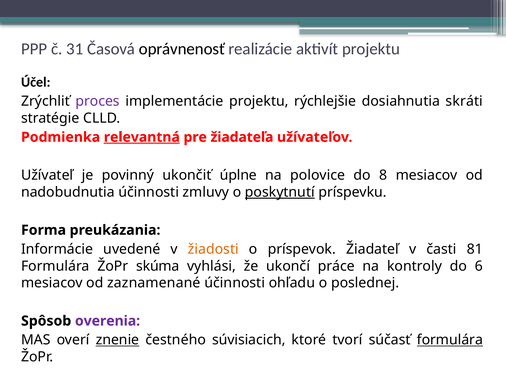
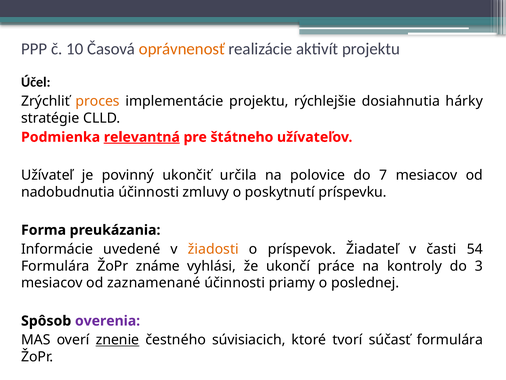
31: 31 -> 10
oprávnenosť colour: black -> orange
proces colour: purple -> orange
skráti: skráti -> hárky
žiadateľa: žiadateľa -> štátneho
úplne: úplne -> určila
8: 8 -> 7
poskytnutí underline: present -> none
81: 81 -> 54
skúma: skúma -> známe
6: 6 -> 3
ohľadu: ohľadu -> priamy
formulára at (450, 339) underline: present -> none
